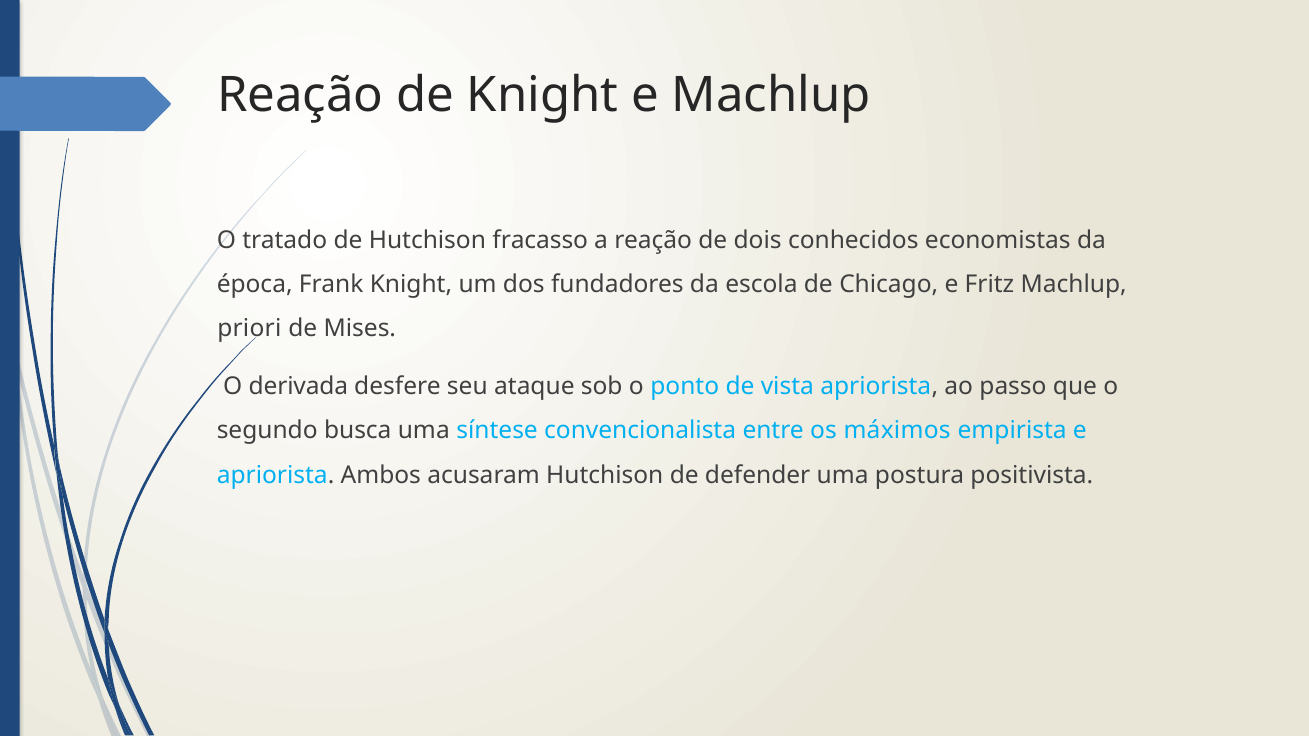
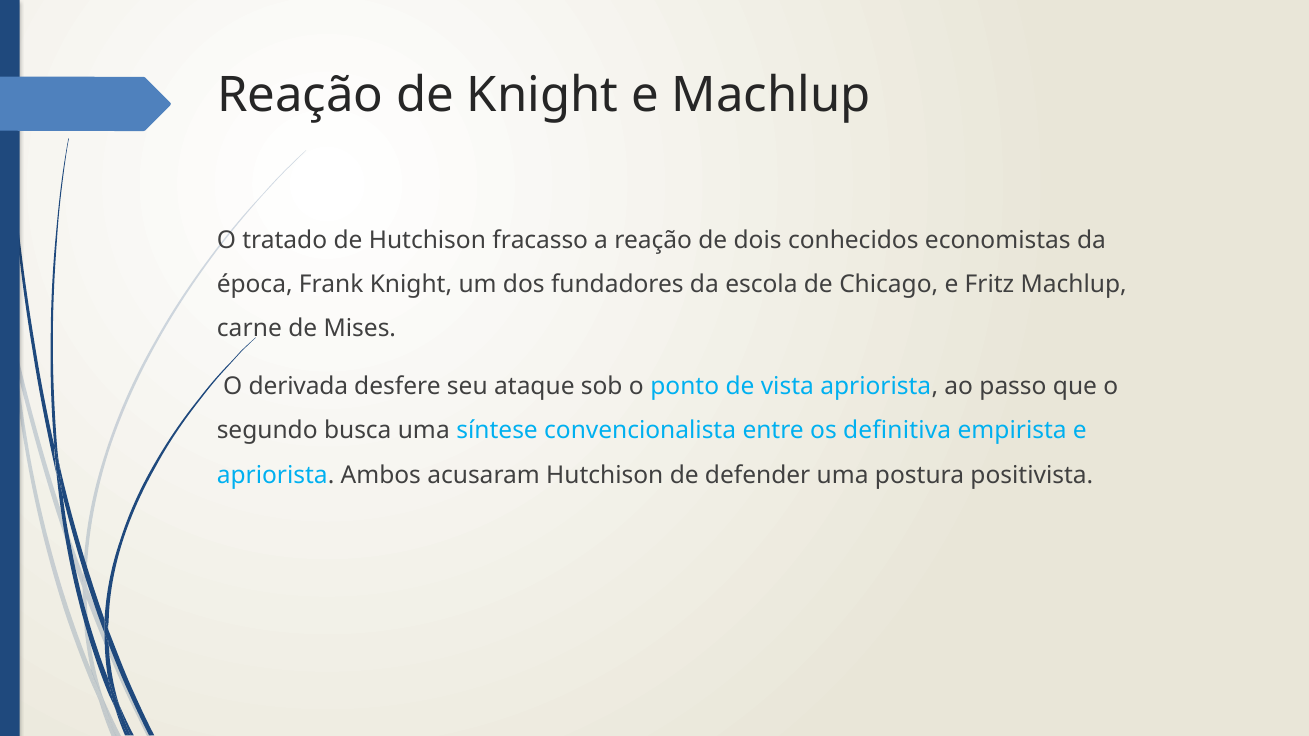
priori: priori -> carne
máximos: máximos -> definitiva
